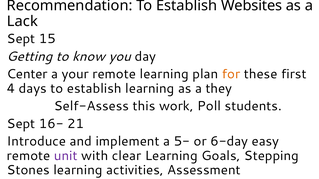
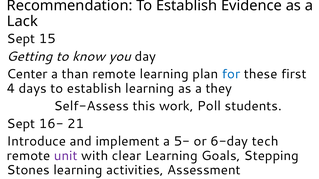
Websites: Websites -> Evidence
your: your -> than
for colour: orange -> blue
easy: easy -> tech
